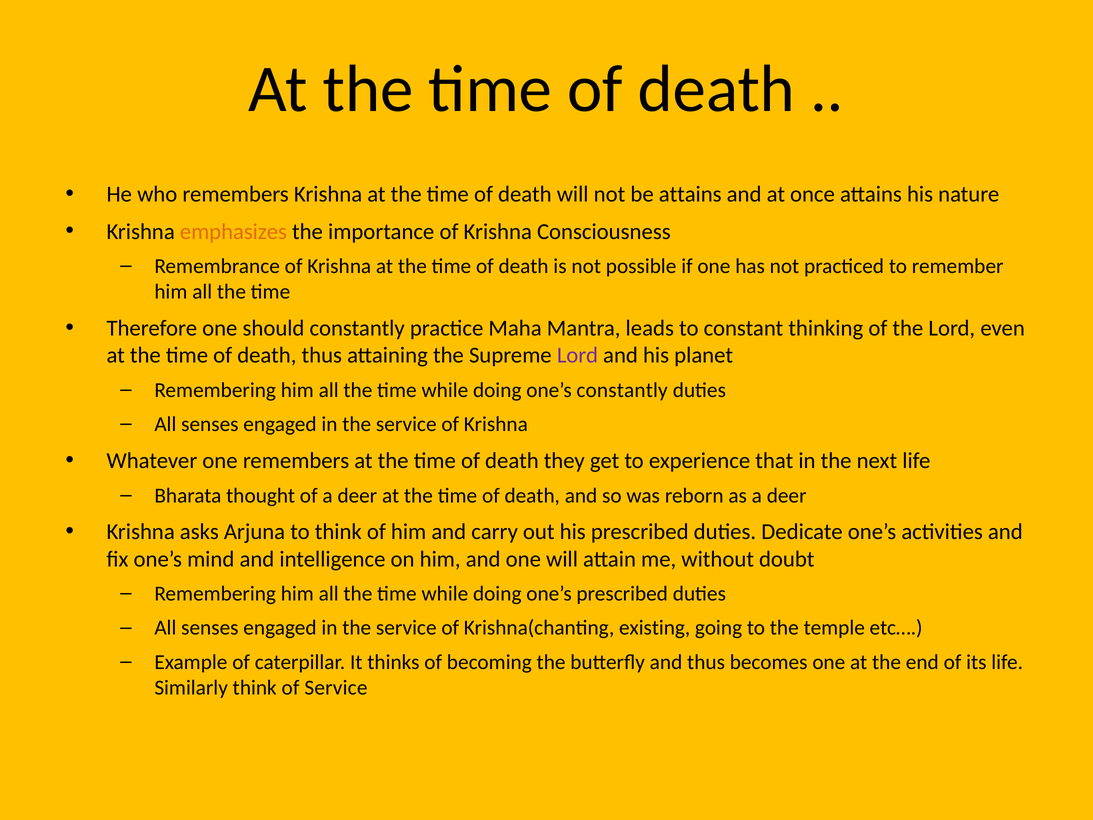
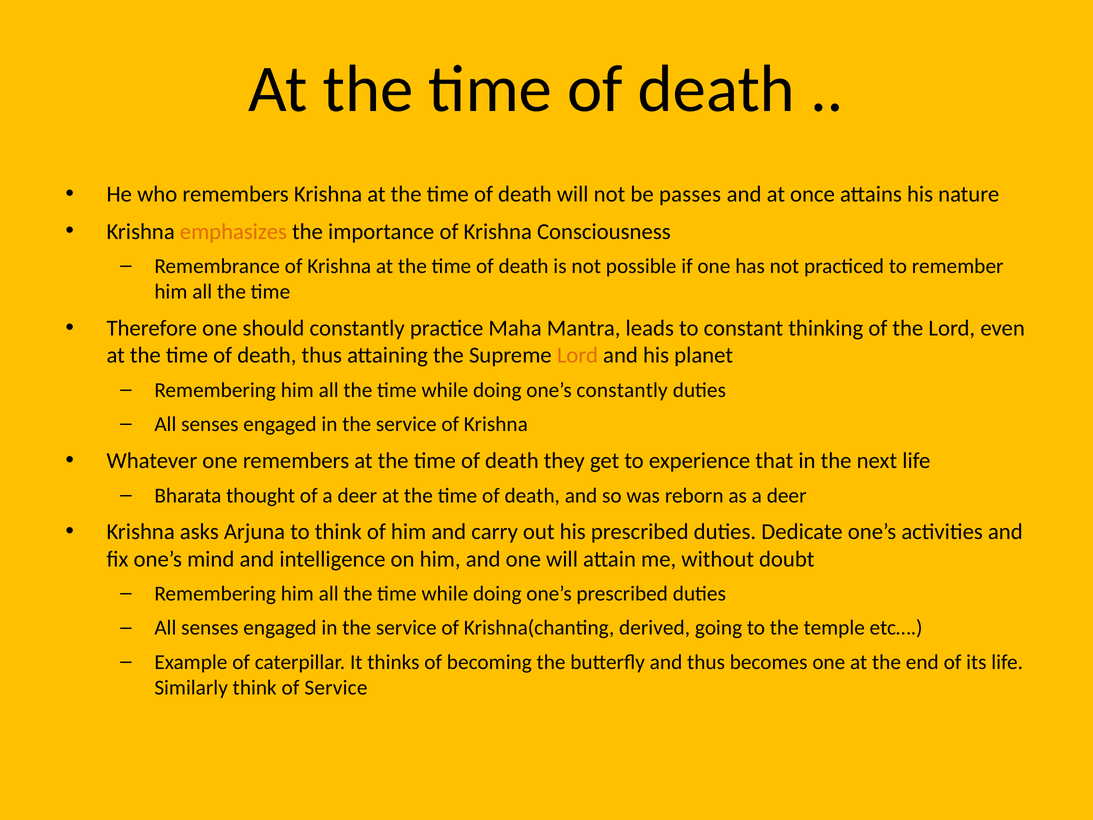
be attains: attains -> passes
Lord at (577, 355) colour: purple -> orange
existing: existing -> derived
